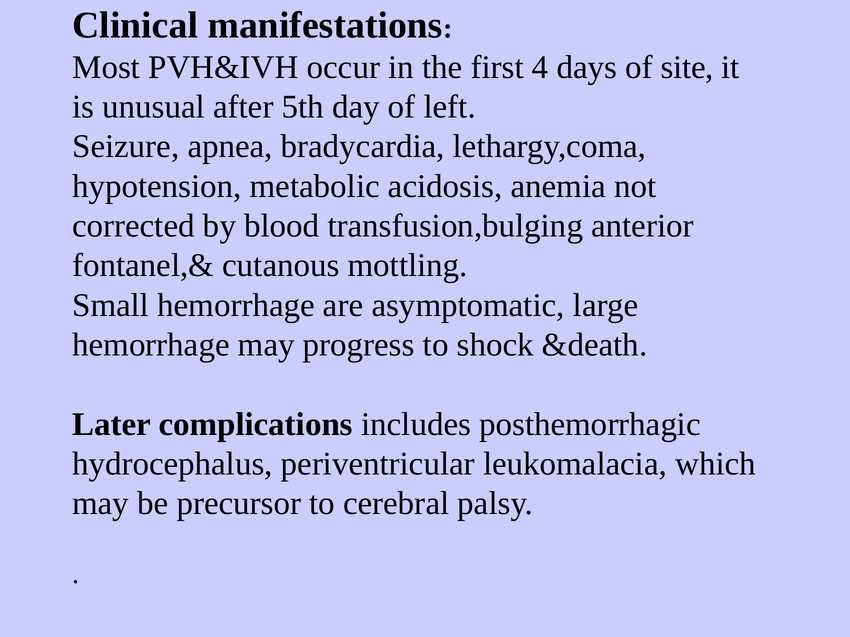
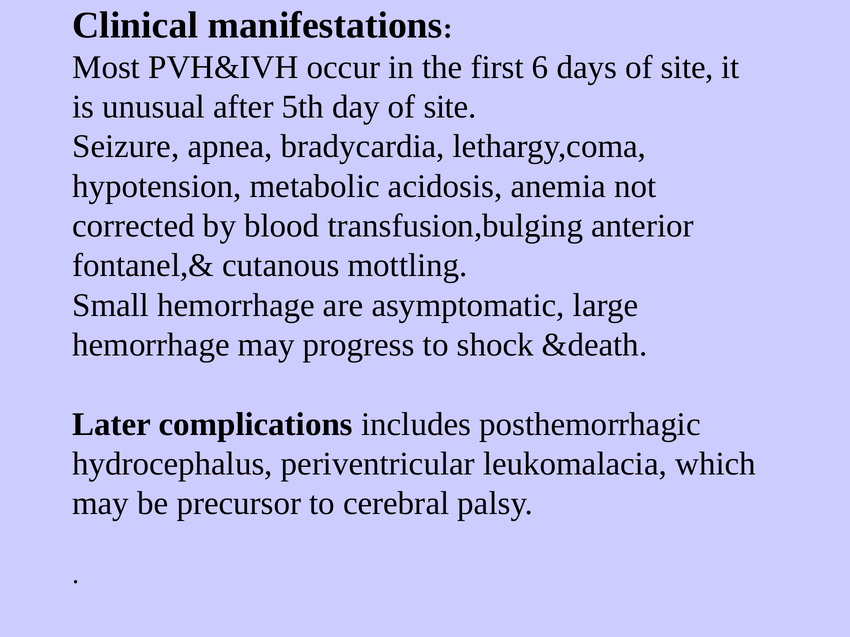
4: 4 -> 6
day of left: left -> site
